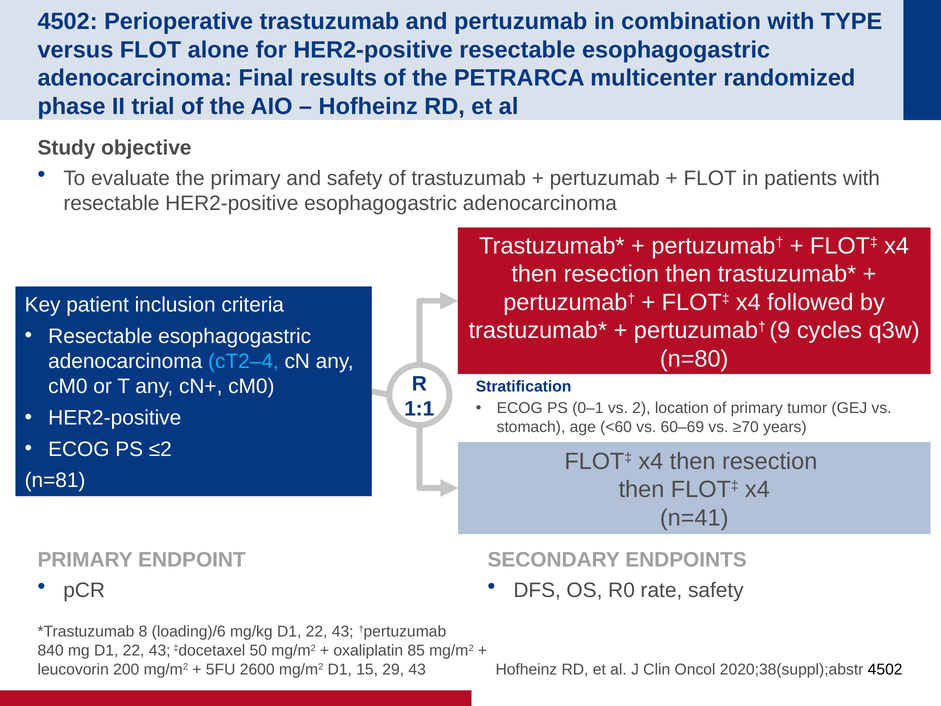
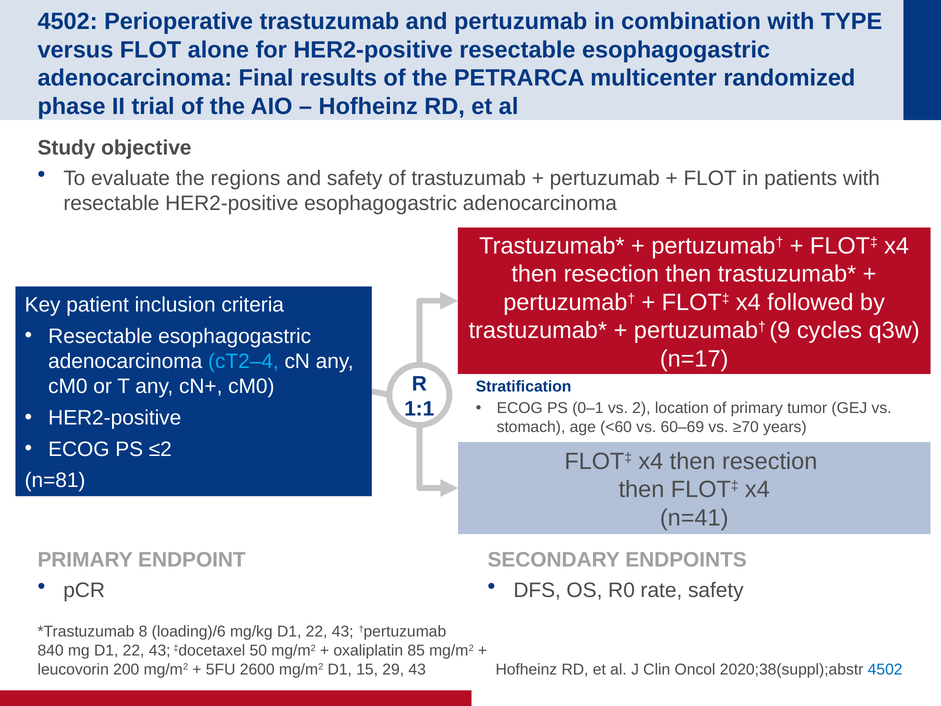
the primary: primary -> regions
n=80: n=80 -> n=17
4502 at (885, 669) colour: black -> blue
